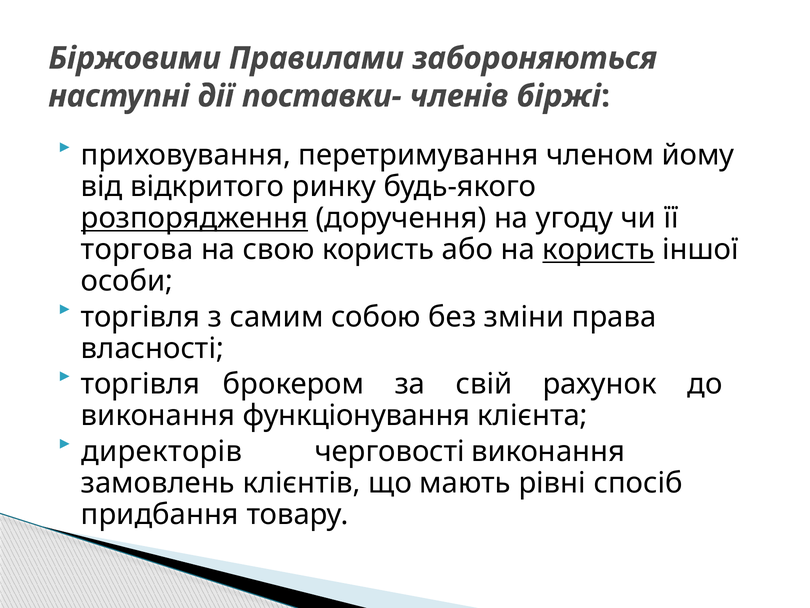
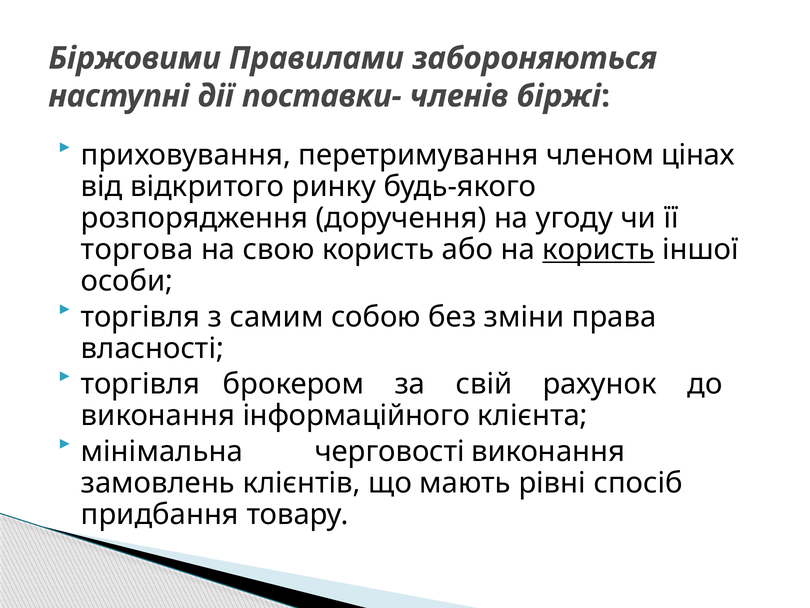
йому: йому -> цінах
розпорядження underline: present -> none
функціонування: функціонування -> інформаційного
директорів: директорів -> мінімальна
